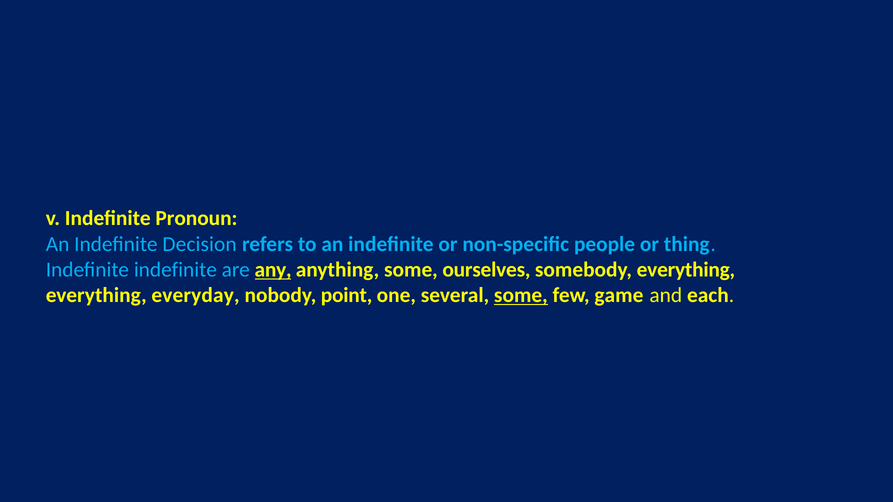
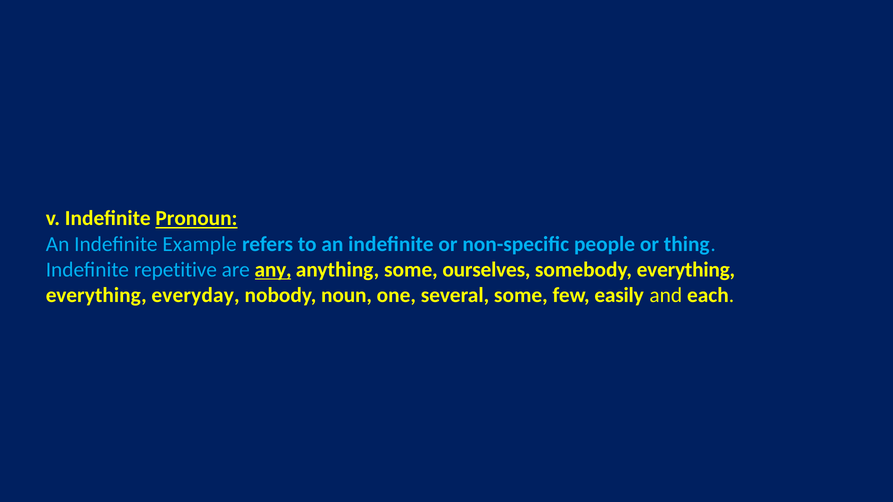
Pronoun underline: none -> present
Decision: Decision -> Example
Indefinite indefinite: indefinite -> repetitive
point: point -> noun
some at (521, 296) underline: present -> none
game: game -> easily
